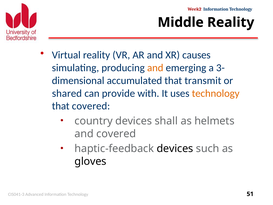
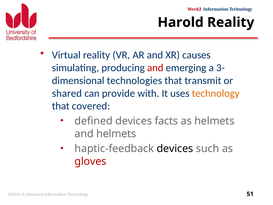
Middle: Middle -> Harold
and at (155, 68) colour: orange -> red
accumulated: accumulated -> technologies
country: country -> defined
shall: shall -> facts
and covered: covered -> helmets
gloves colour: black -> red
